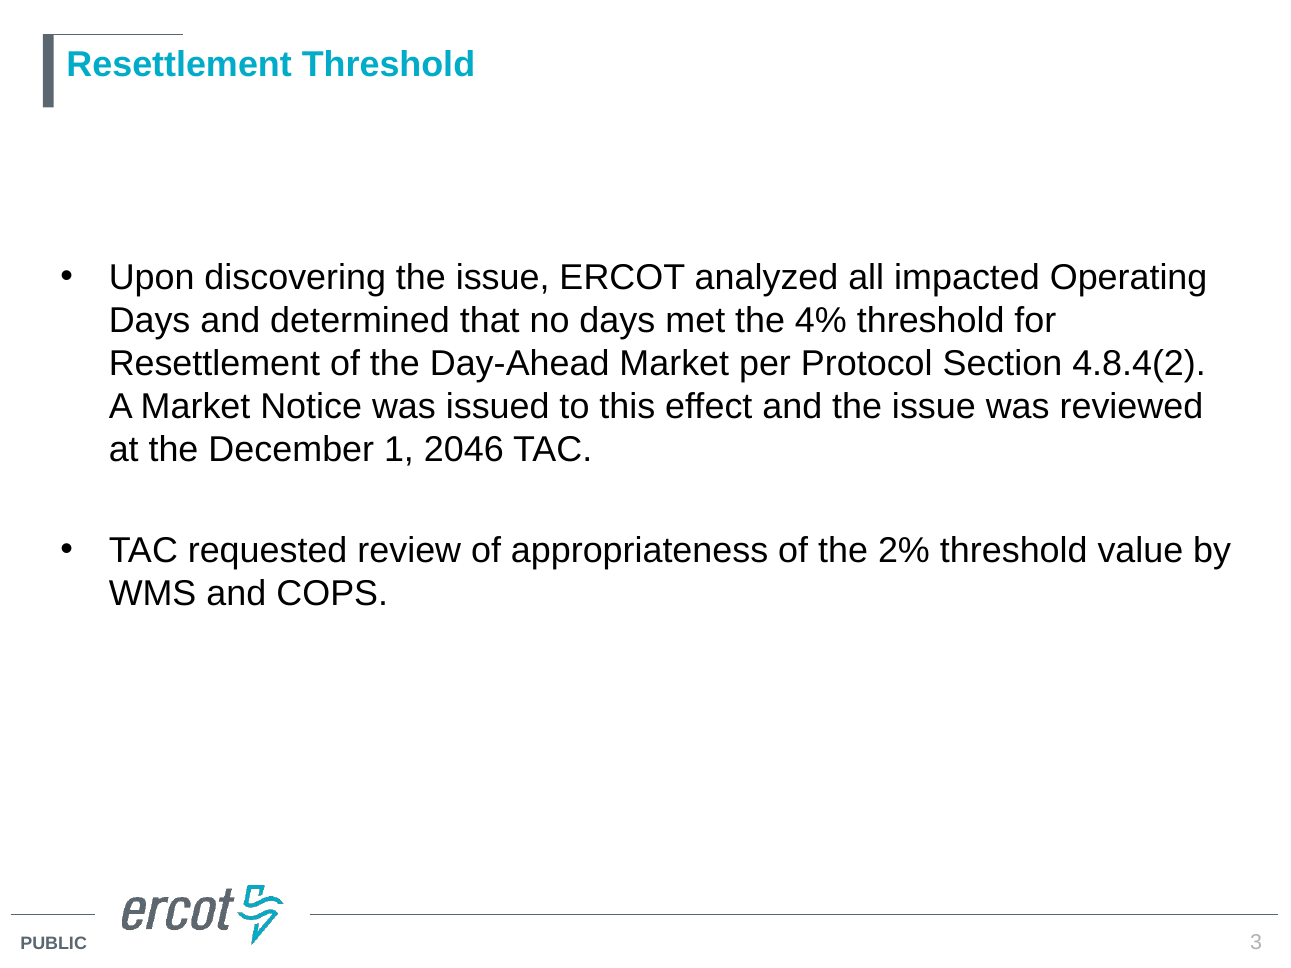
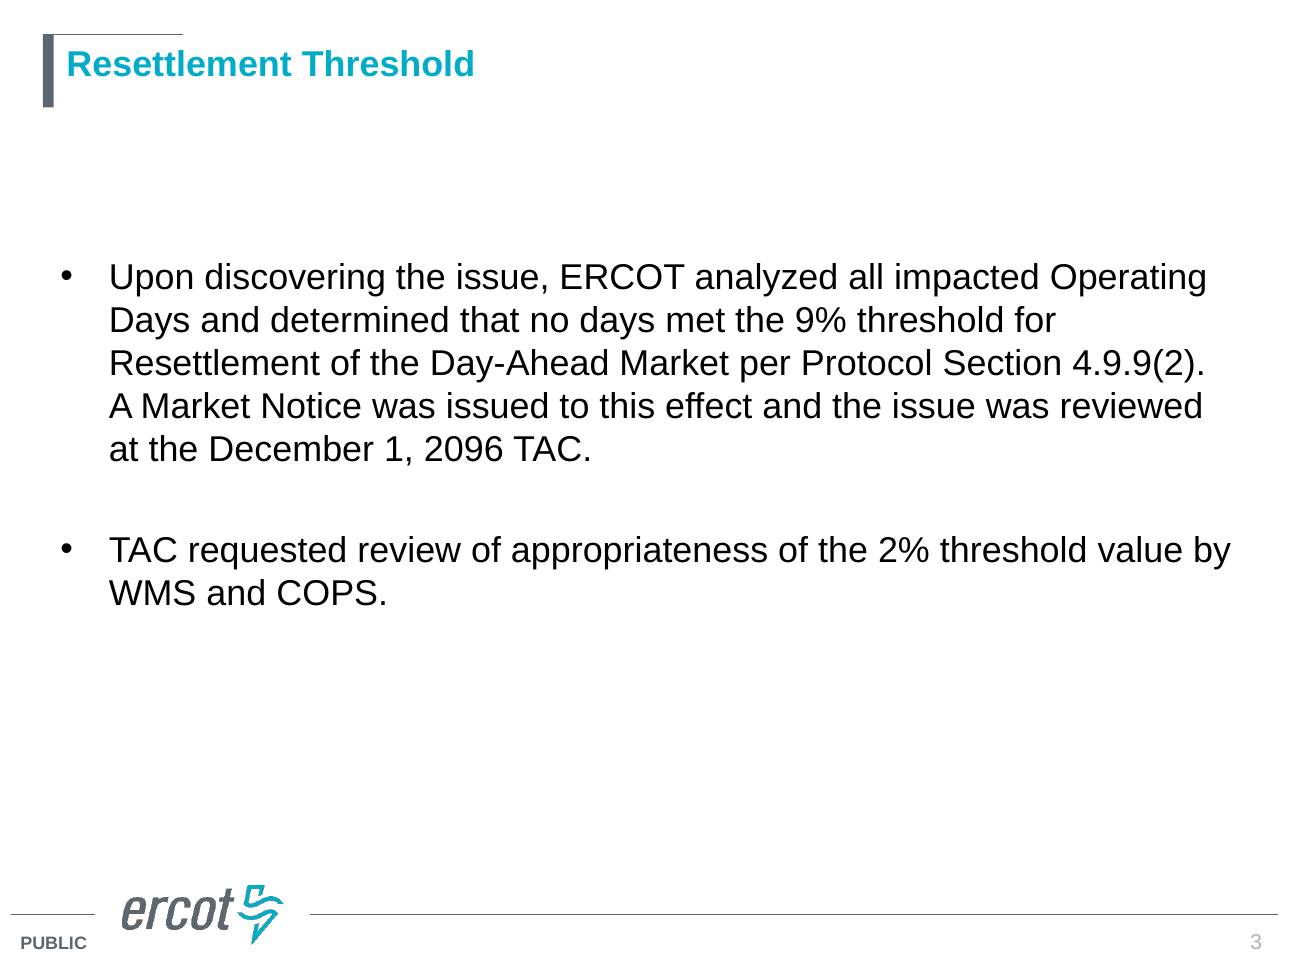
4%: 4% -> 9%
4.8.4(2: 4.8.4(2 -> 4.9.9(2
2046: 2046 -> 2096
